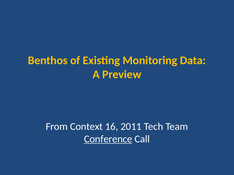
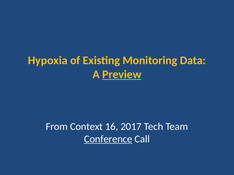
Benthos: Benthos -> Hypoxia
Preview underline: none -> present
2011: 2011 -> 2017
